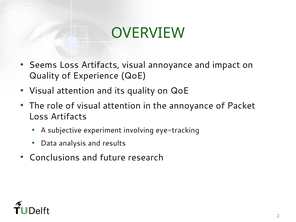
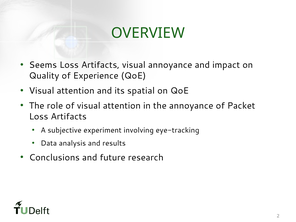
its quality: quality -> spatial
